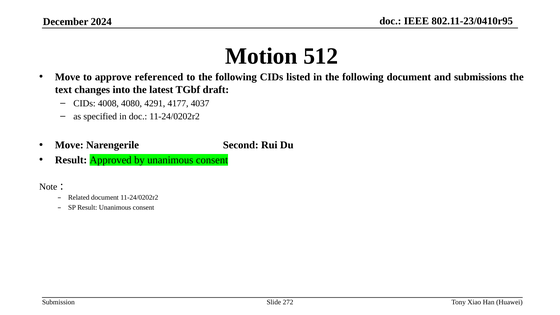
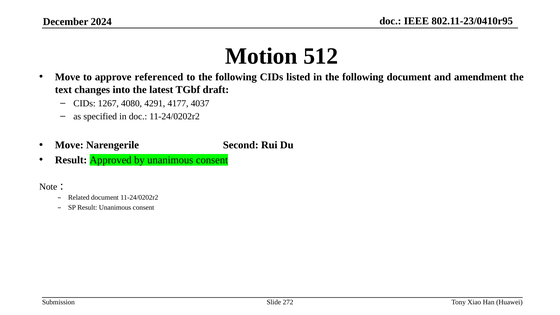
submissions: submissions -> amendment
4008: 4008 -> 1267
